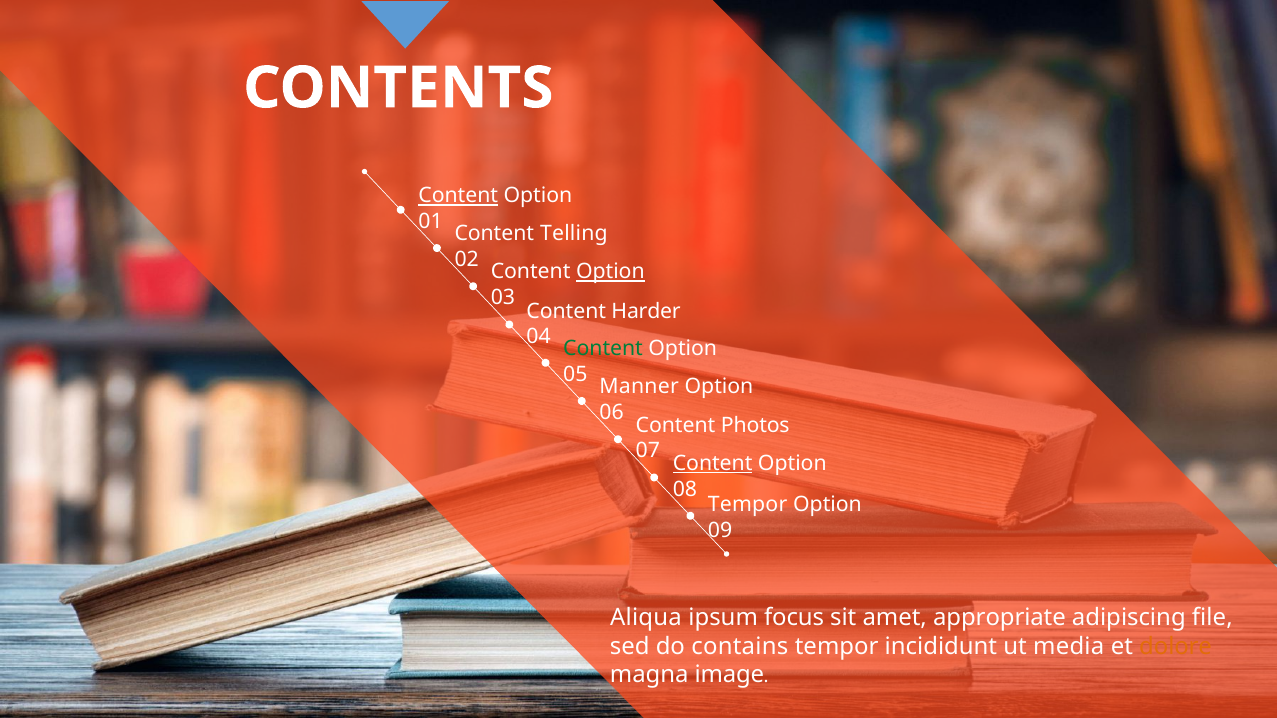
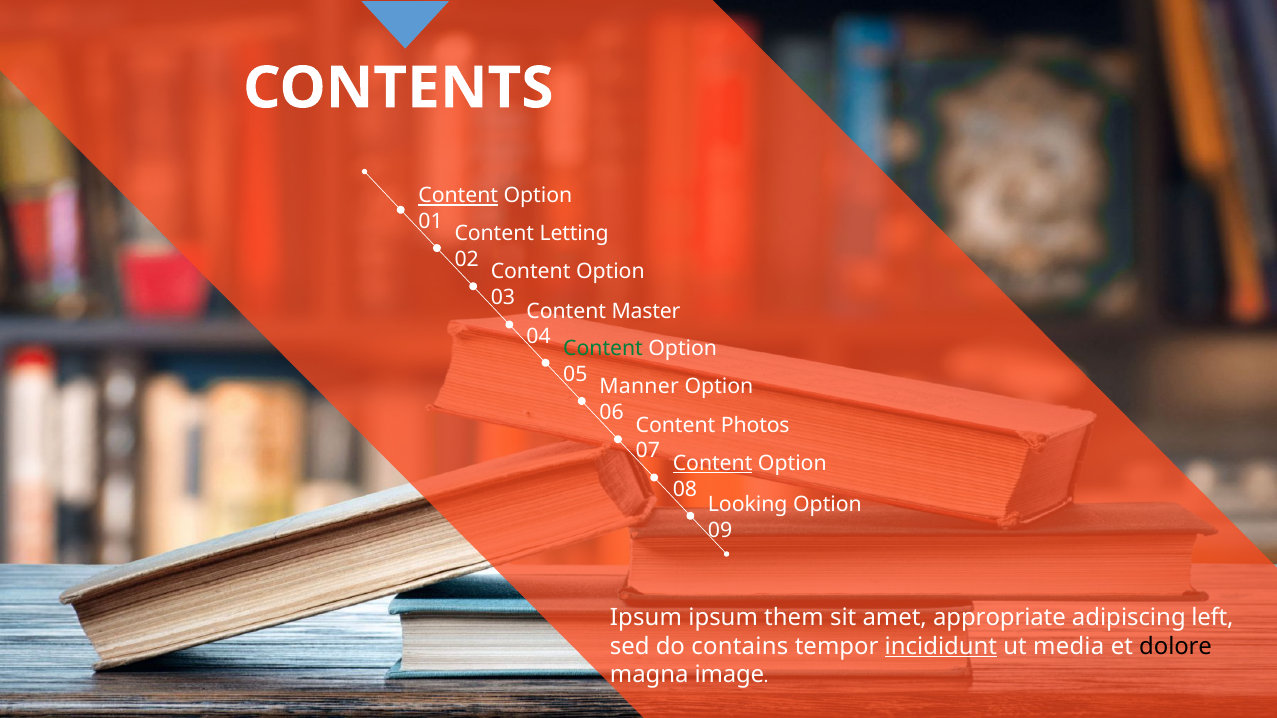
Telling: Telling -> Letting
Option at (610, 272) underline: present -> none
Harder: Harder -> Master
Tempor at (748, 505): Tempor -> Looking
Aliqua at (646, 618): Aliqua -> Ipsum
focus: focus -> them
file: file -> left
incididunt underline: none -> present
dolore colour: orange -> black
